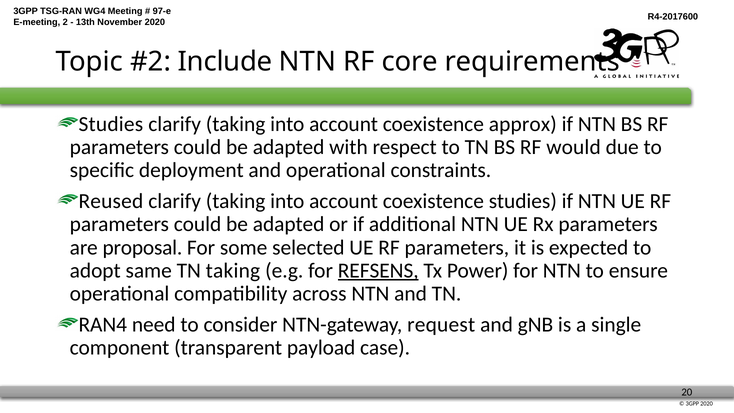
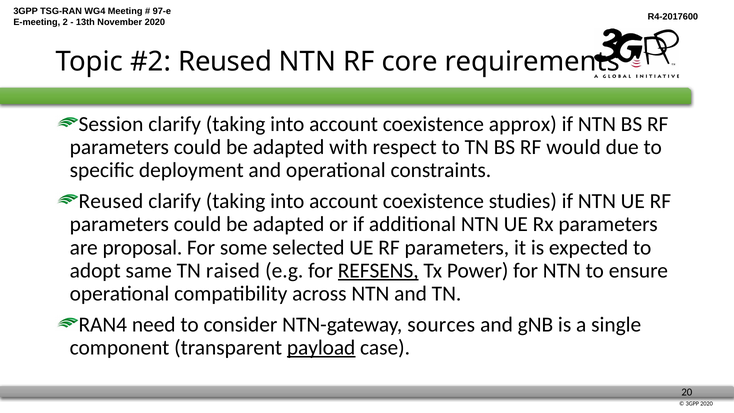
Include at (225, 62): Include -> Reused
Studies at (111, 124): Studies -> Session
TN taking: taking -> raised
request: request -> sources
payload underline: none -> present
